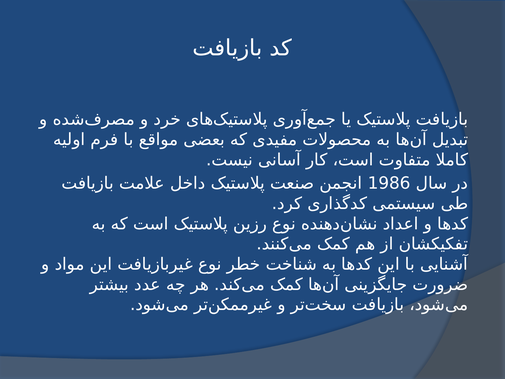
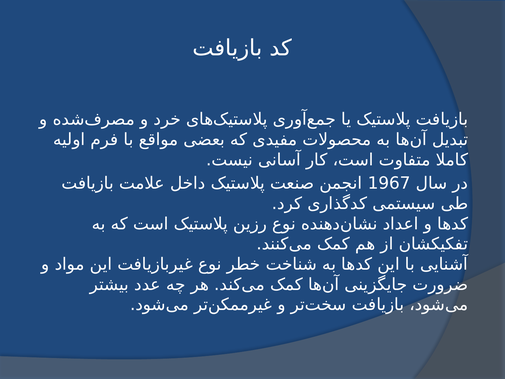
1986: 1986 -> 1967
